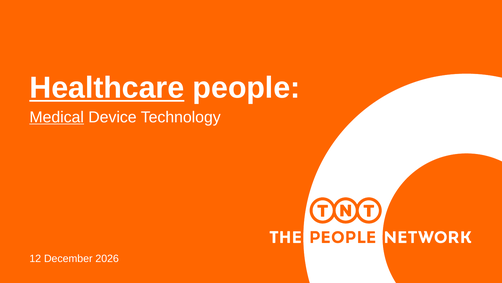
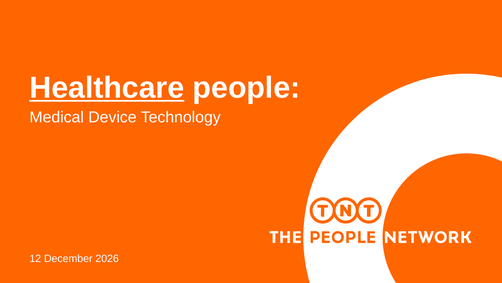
Medical underline: present -> none
